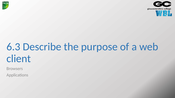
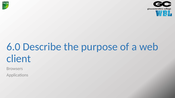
6.3: 6.3 -> 6.0
